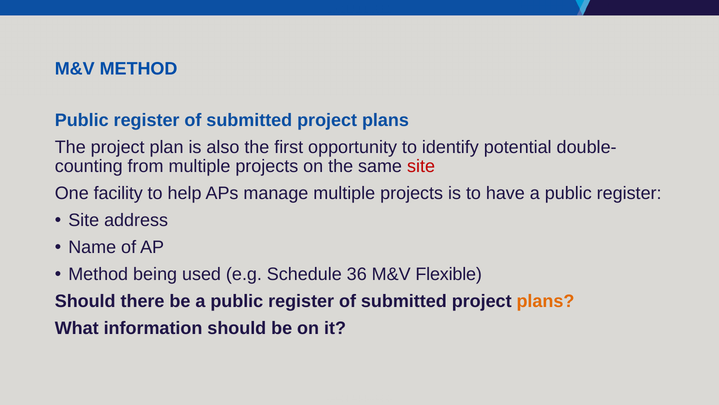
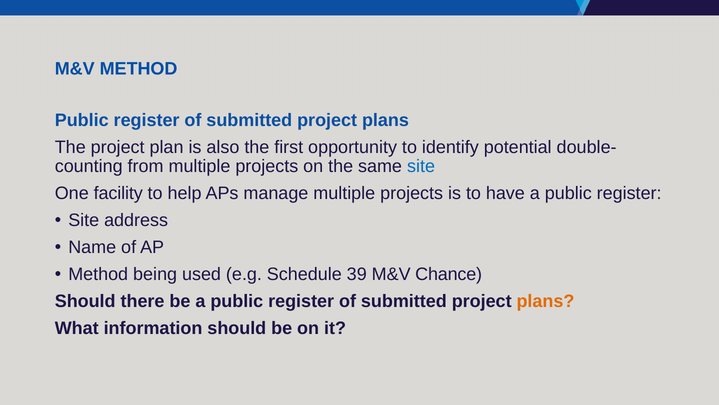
site at (421, 166) colour: red -> blue
36: 36 -> 39
Flexible: Flexible -> Chance
